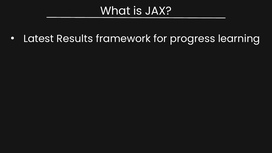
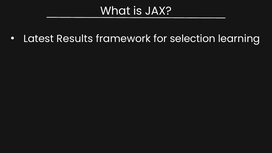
progress: progress -> selection
